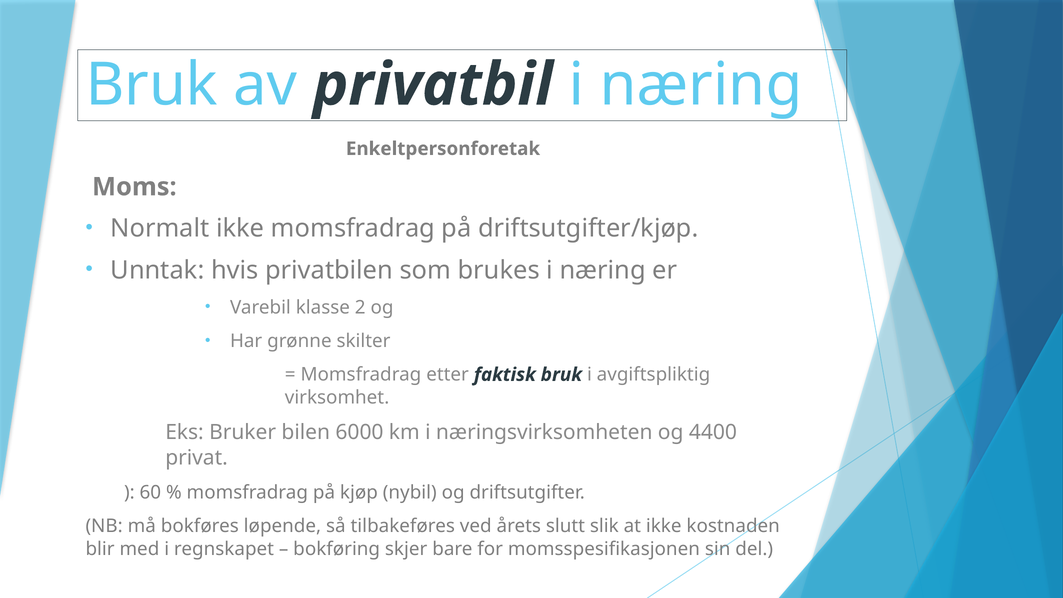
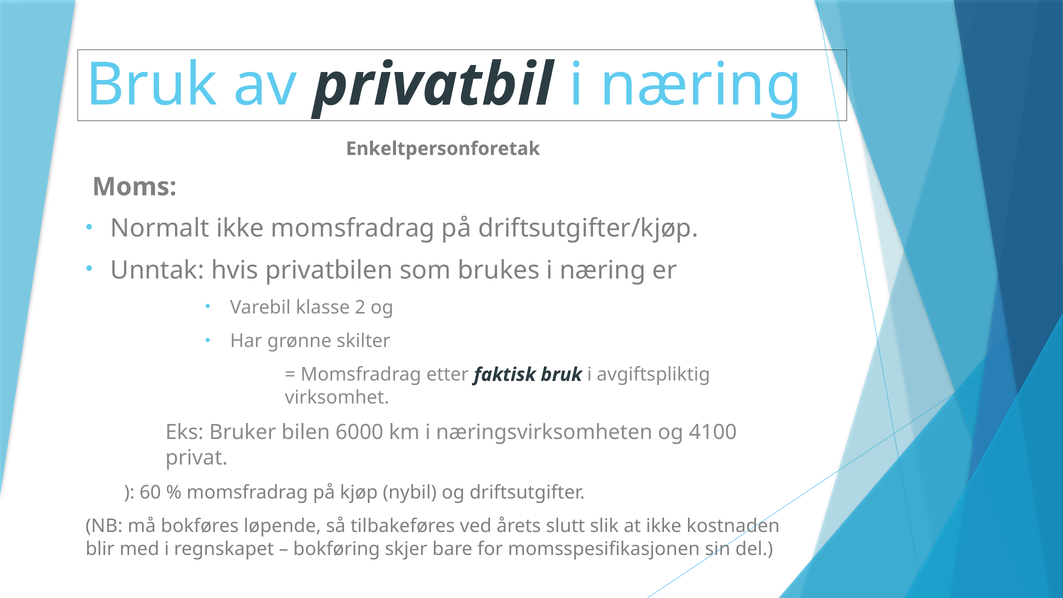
4400: 4400 -> 4100
